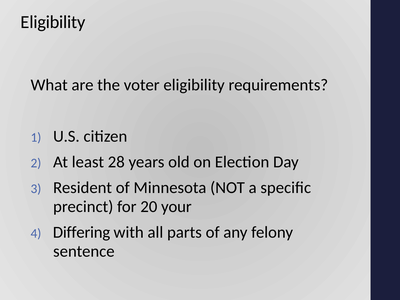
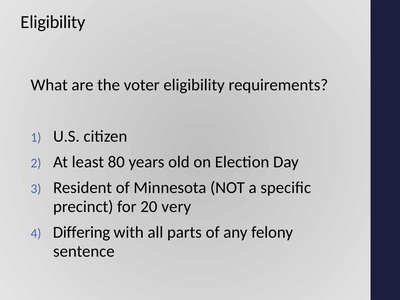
28: 28 -> 80
your: your -> very
